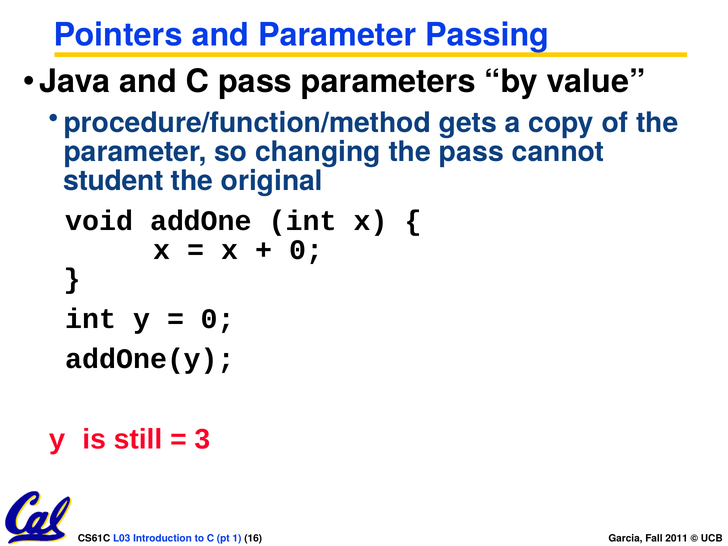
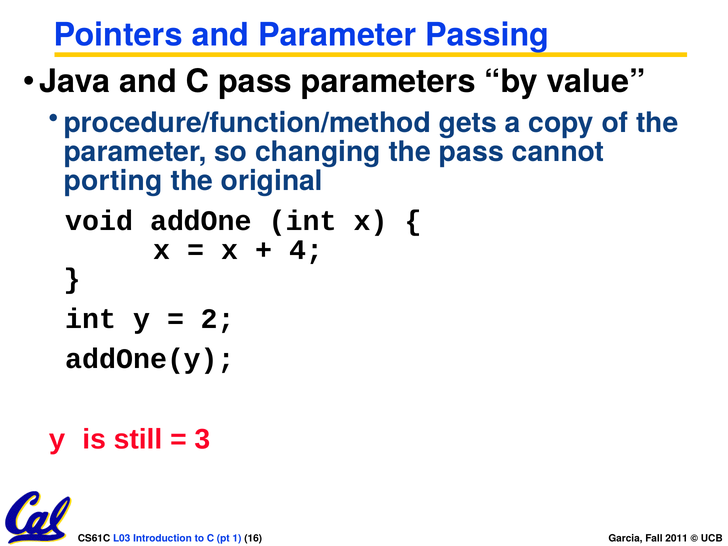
student: student -> porting
0 at (306, 250): 0 -> 4
0 at (218, 319): 0 -> 2
